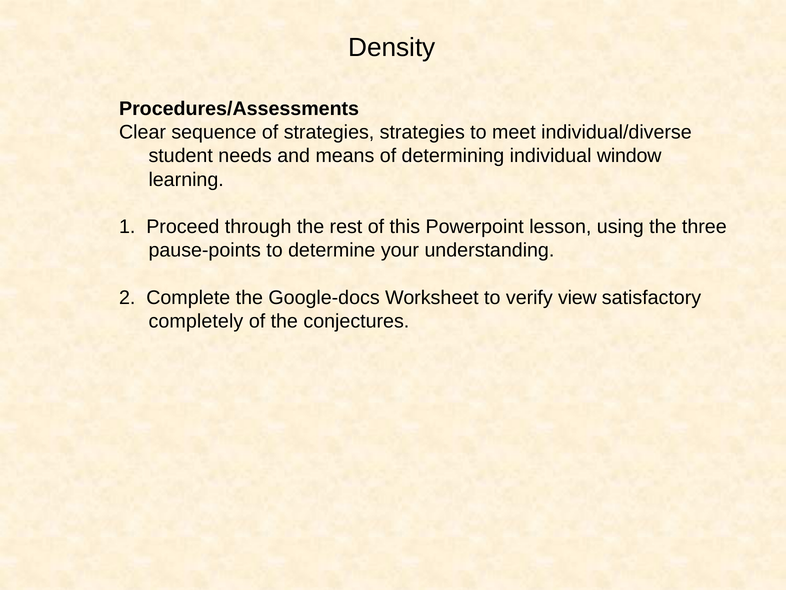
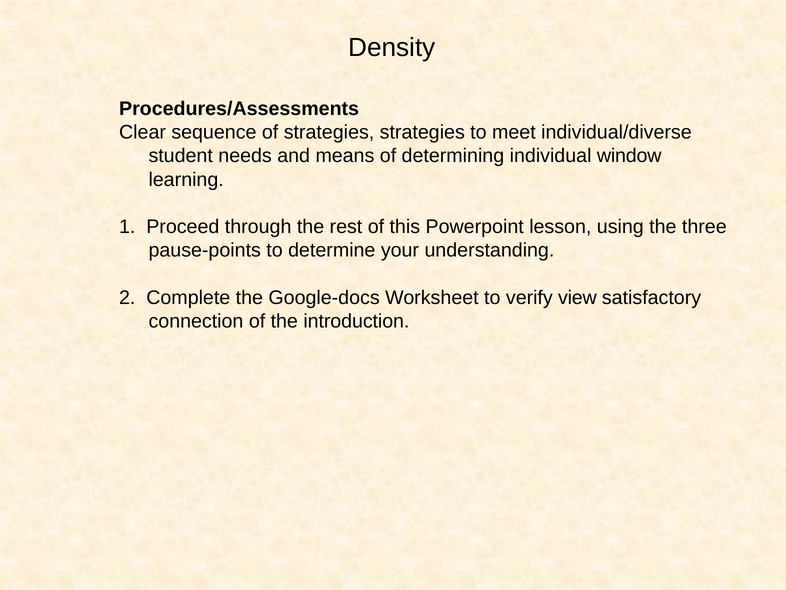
completely: completely -> connection
conjectures: conjectures -> introduction
